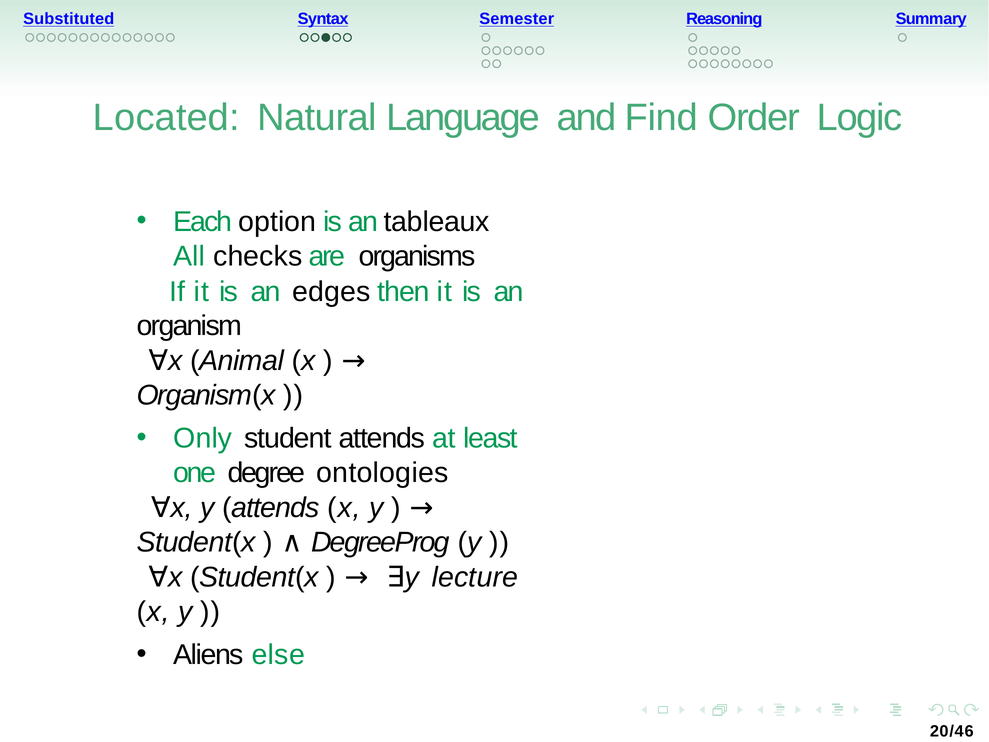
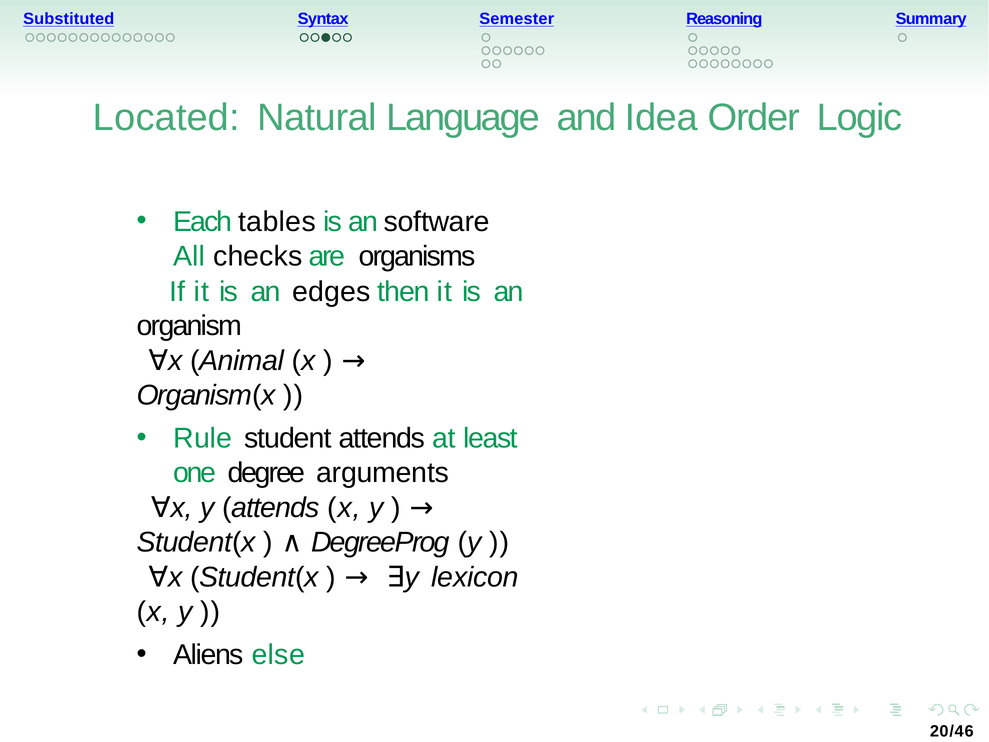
Find: Find -> Idea
option: option -> tables
tableaux: tableaux -> software
Only: Only -> Rule
ontologies: ontologies -> arguments
lecture: lecture -> lexicon
